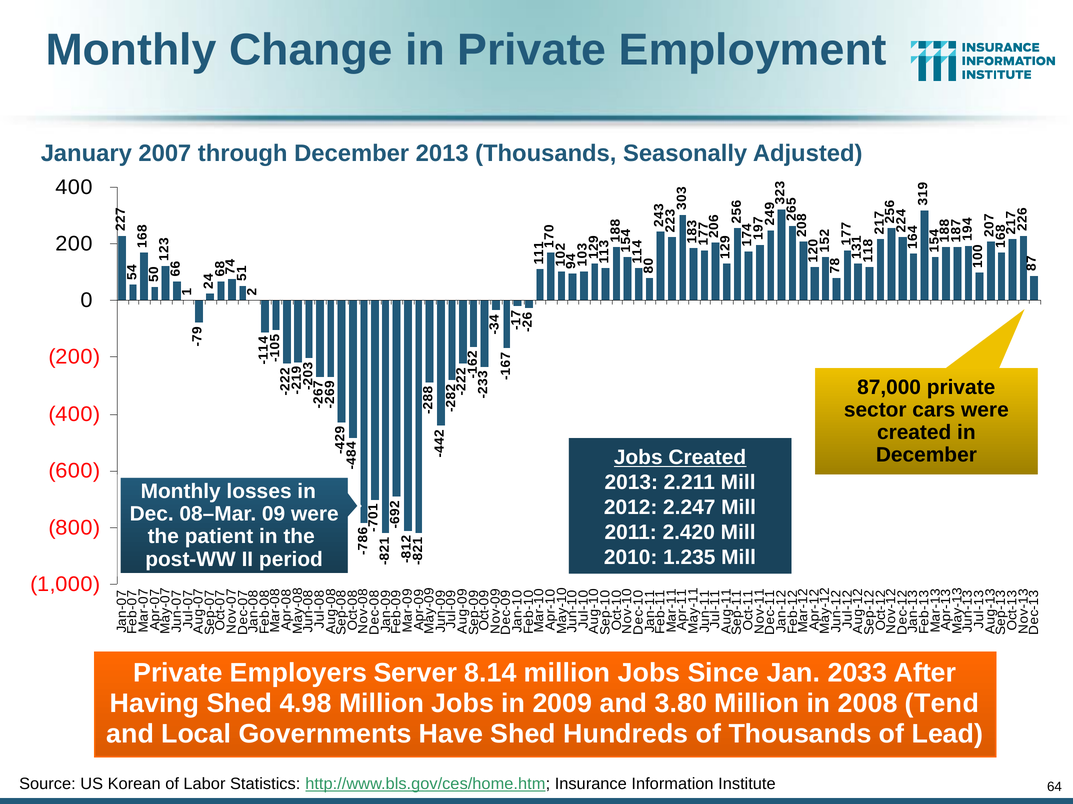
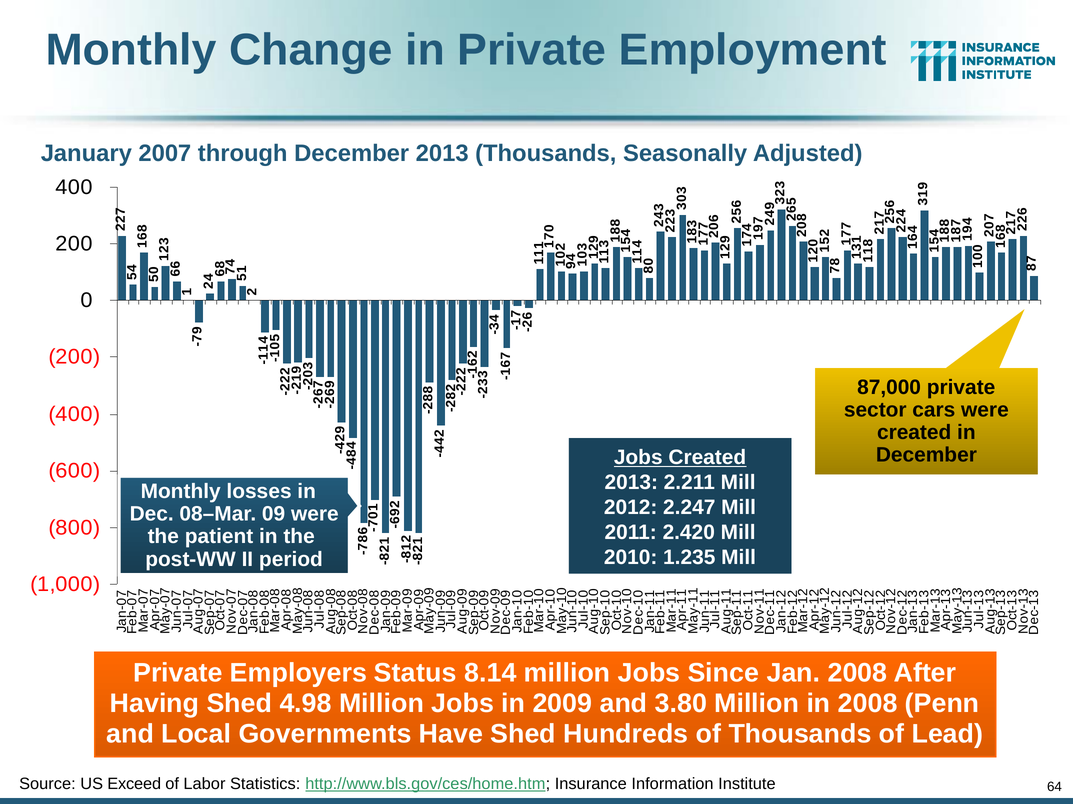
Server: Server -> Status
Jan 2033: 2033 -> 2008
Tend: Tend -> Penn
Korean: Korean -> Exceed
